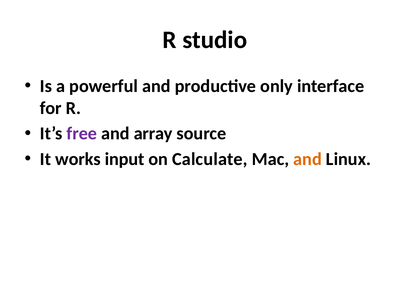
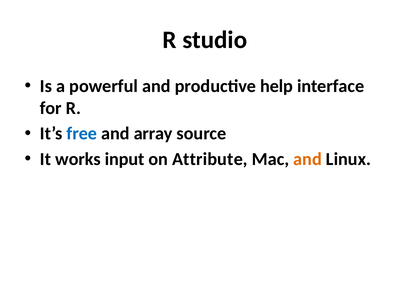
only: only -> help
free colour: purple -> blue
Calculate: Calculate -> Attribute
